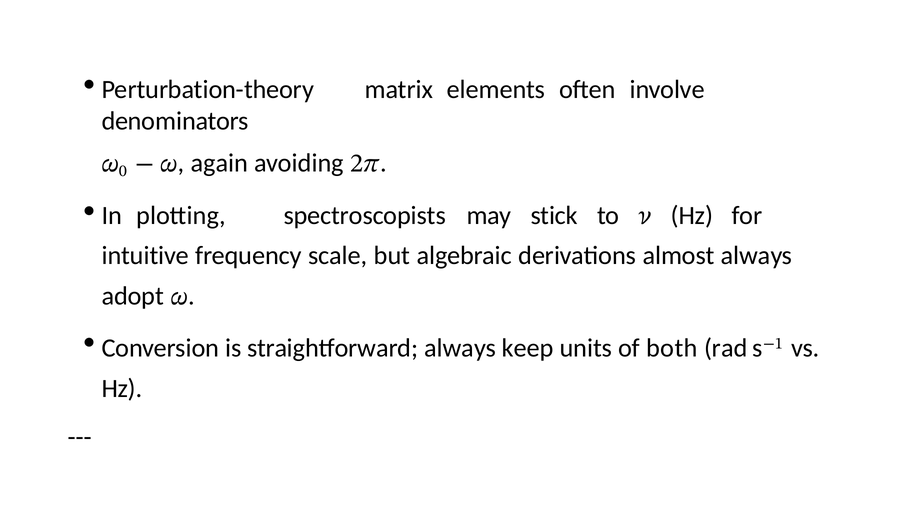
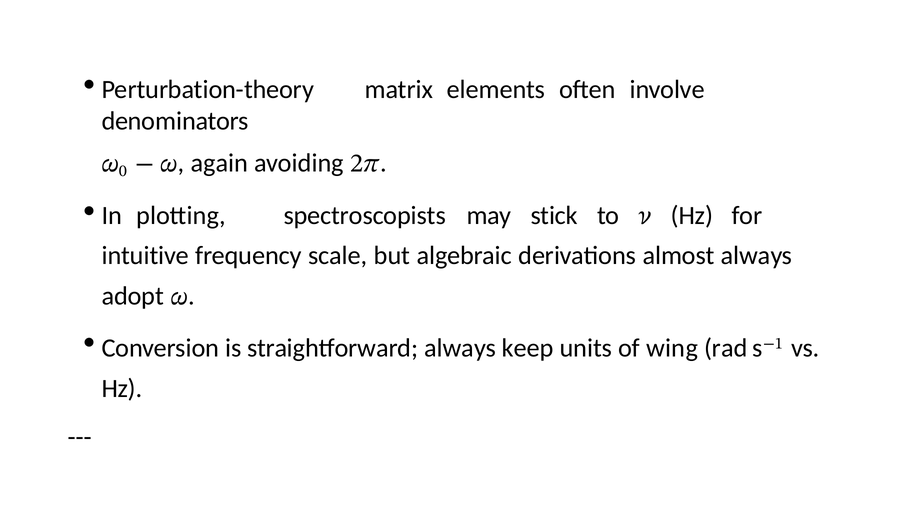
both: both -> wing
